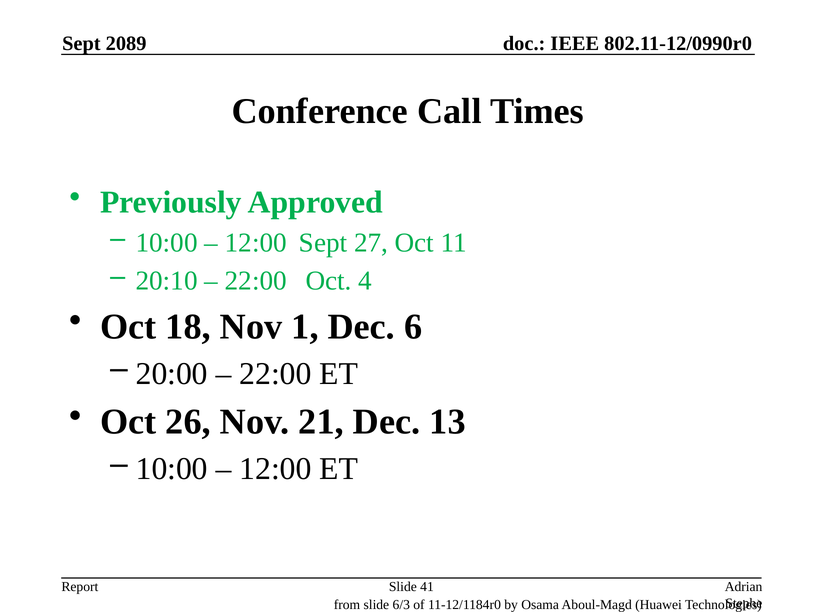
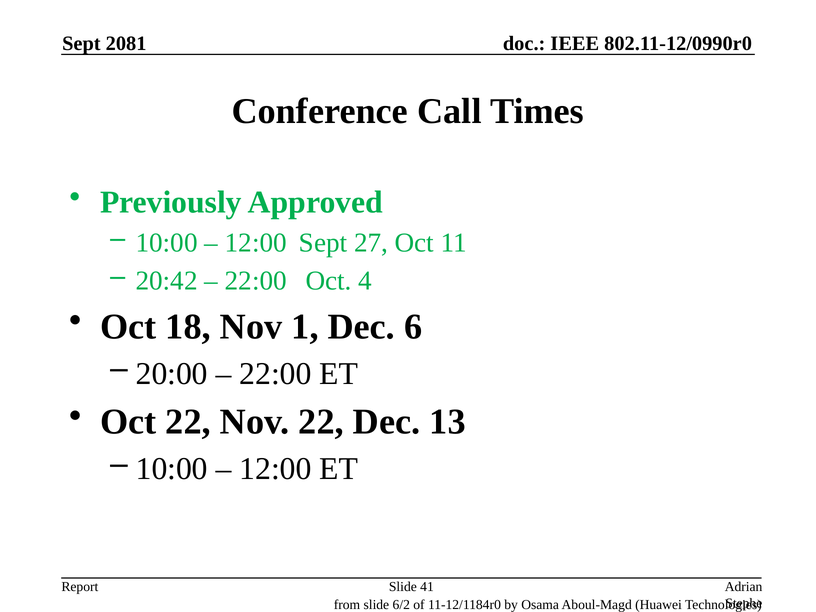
2089: 2089 -> 2081
20:10: 20:10 -> 20:42
Oct 26: 26 -> 22
Nov 21: 21 -> 22
6/3: 6/3 -> 6/2
